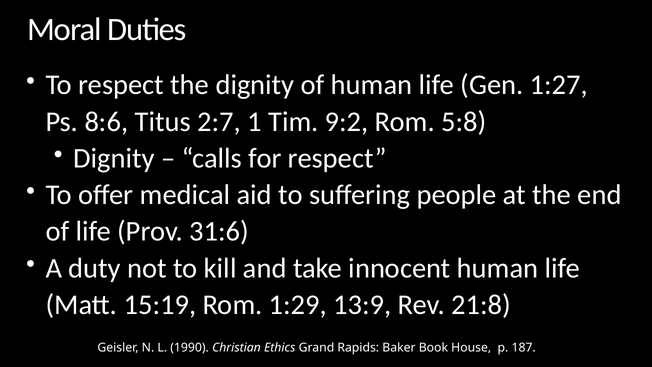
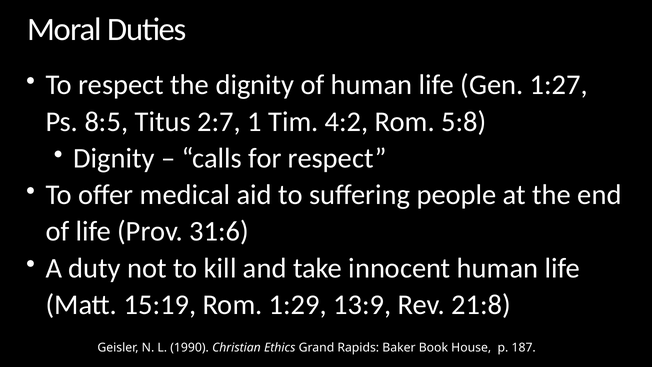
8:6: 8:6 -> 8:5
9:2: 9:2 -> 4:2
